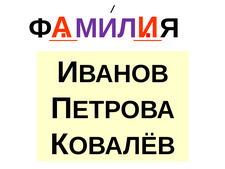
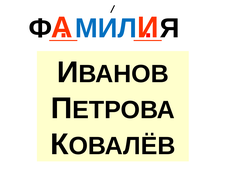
МИЛ colour: purple -> blue
